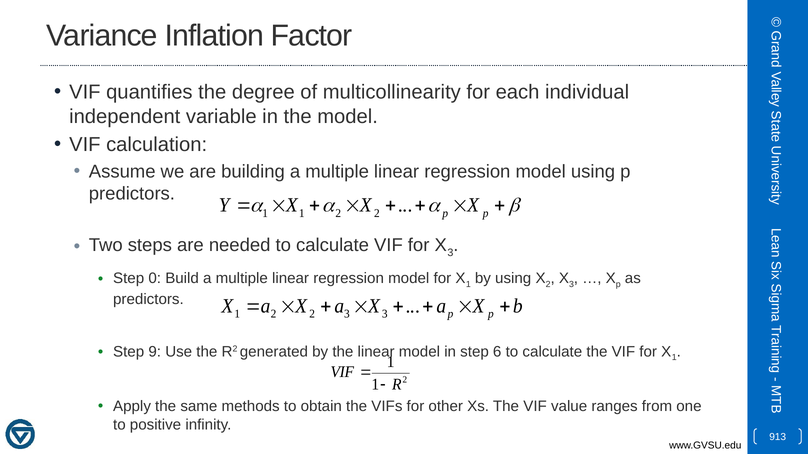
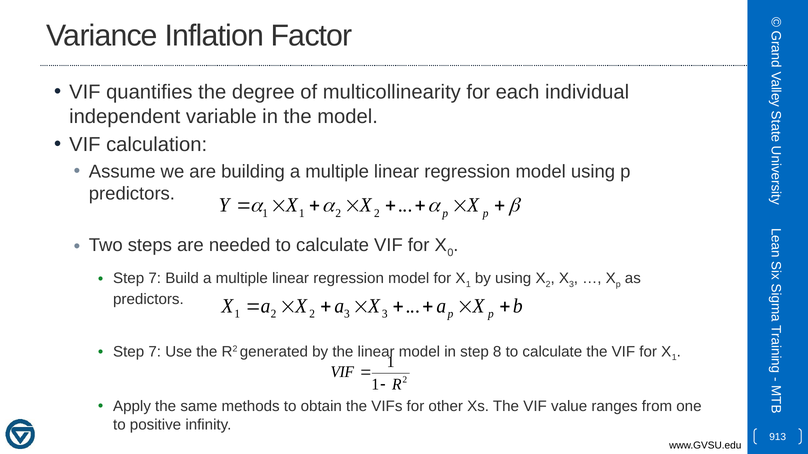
3 at (450, 253): 3 -> 0
0 at (155, 279): 0 -> 7
9 at (155, 352): 9 -> 7
6: 6 -> 8
